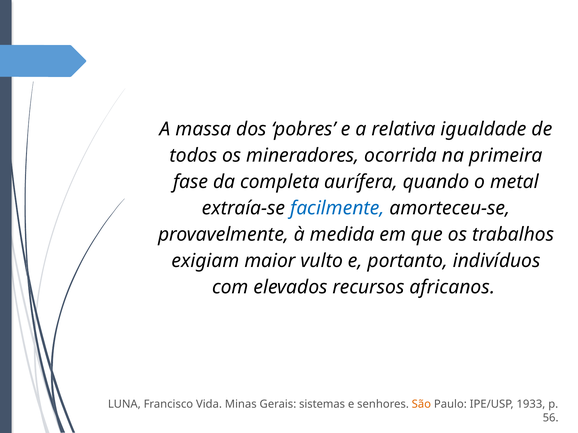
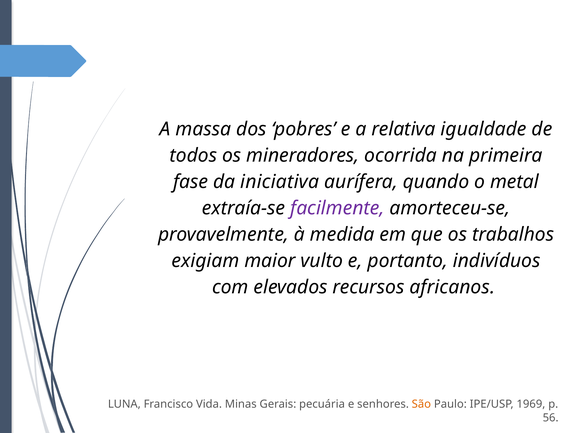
completa: completa -> iniciativa
facilmente colour: blue -> purple
sistemas: sistemas -> pecuária
1933: 1933 -> 1969
